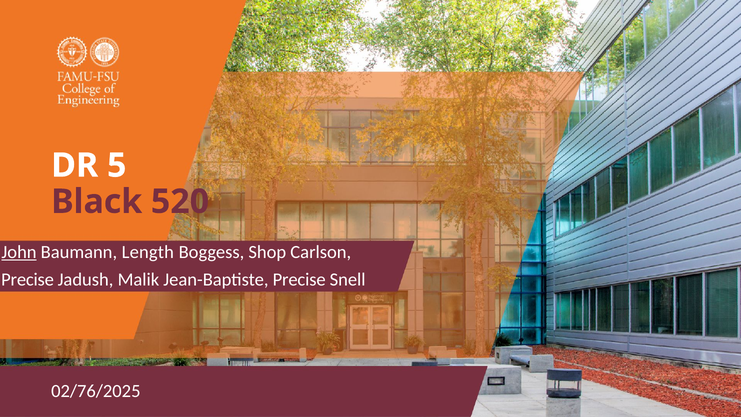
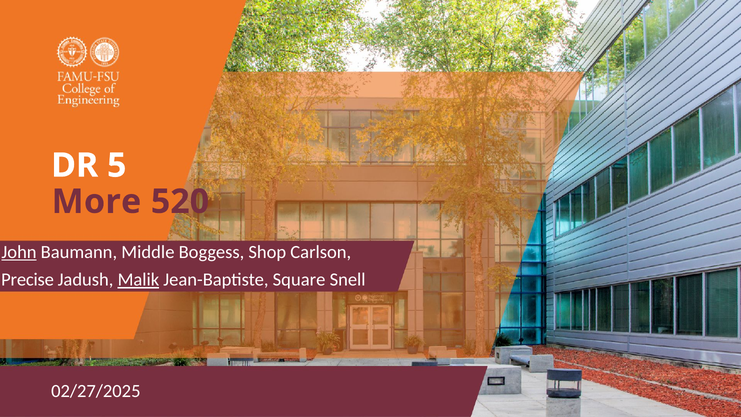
Black: Black -> More
Length: Length -> Middle
Malik underline: none -> present
Jean-Baptiste Precise: Precise -> Square
02/76/2025: 02/76/2025 -> 02/27/2025
